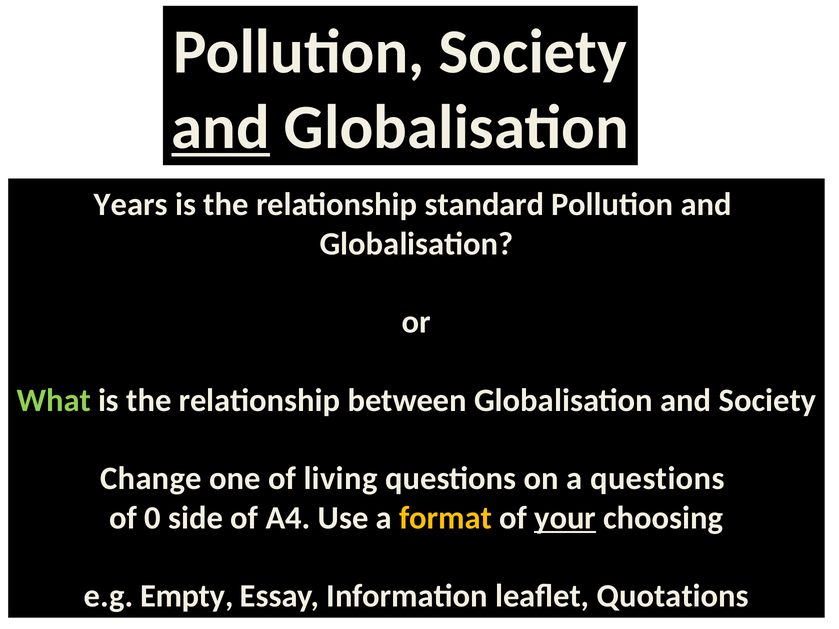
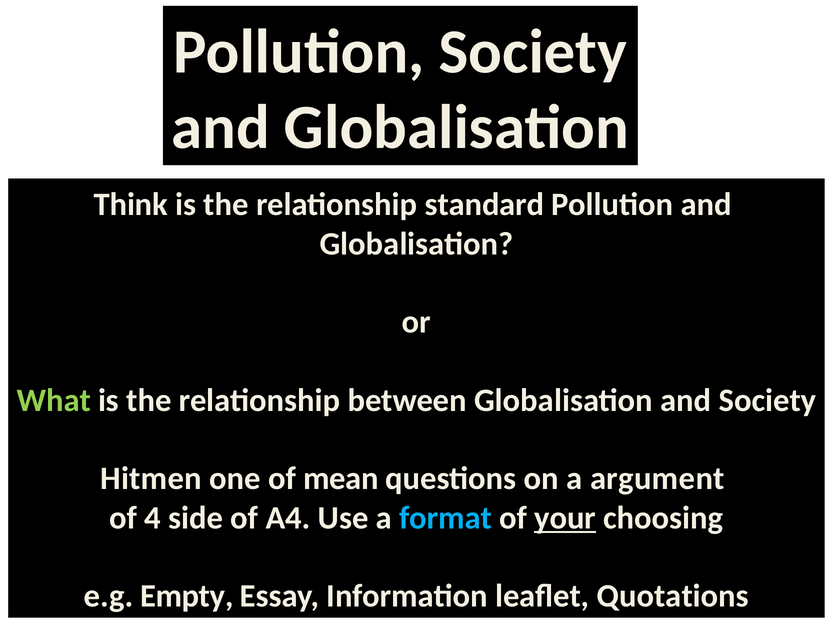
and at (221, 128) underline: present -> none
Years: Years -> Think
Change: Change -> Hitmen
living: living -> mean
a questions: questions -> argument
0: 0 -> 4
format colour: yellow -> light blue
